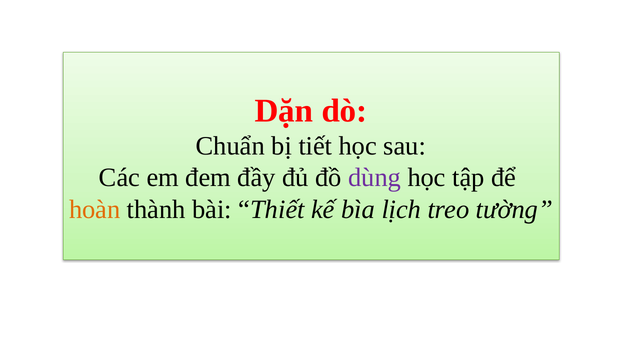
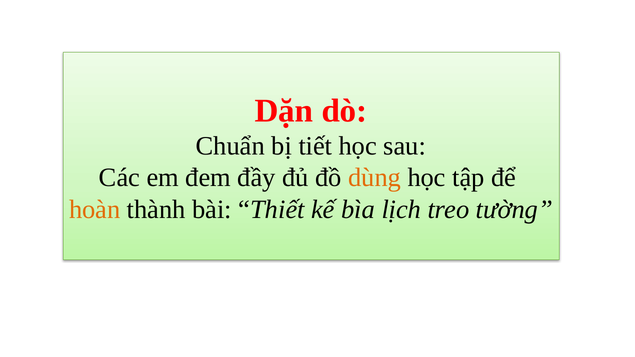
dùng colour: purple -> orange
